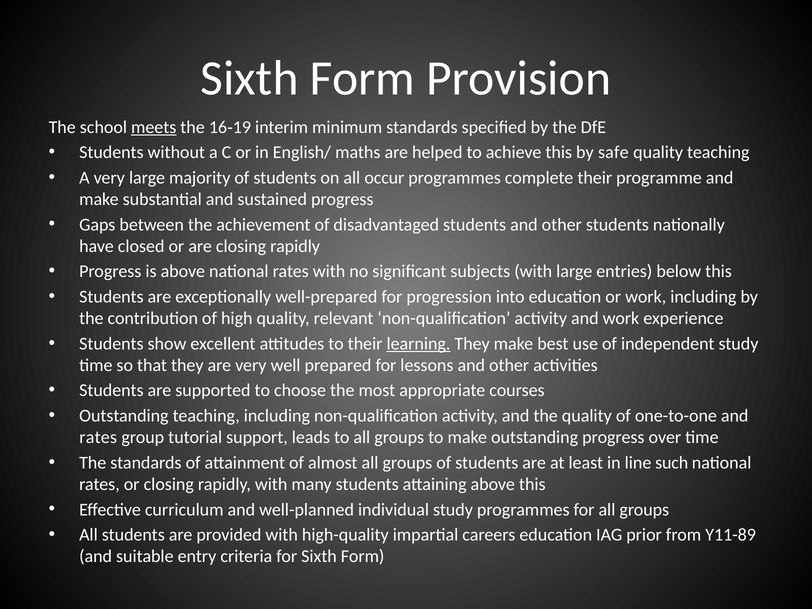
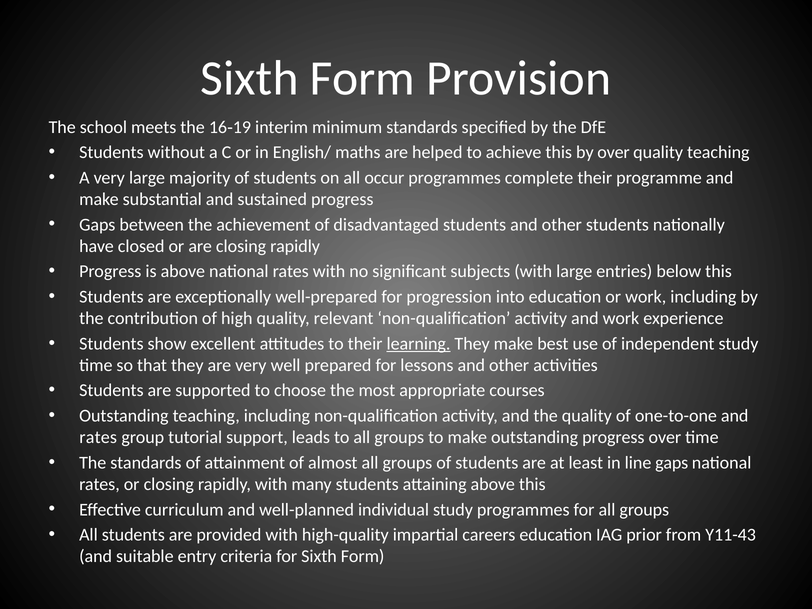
meets underline: present -> none
by safe: safe -> over
line such: such -> gaps
Y11-89: Y11-89 -> Y11-43
